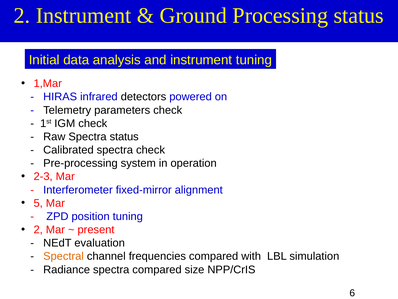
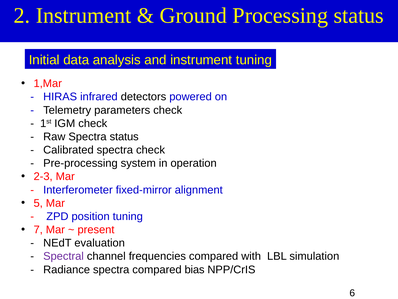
2 at (38, 229): 2 -> 7
Spectral colour: orange -> purple
size: size -> bias
